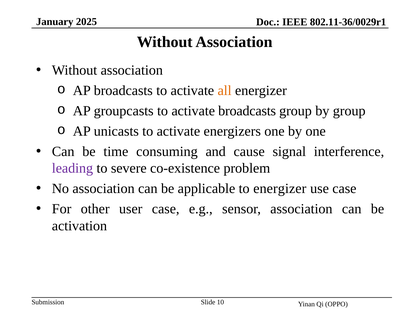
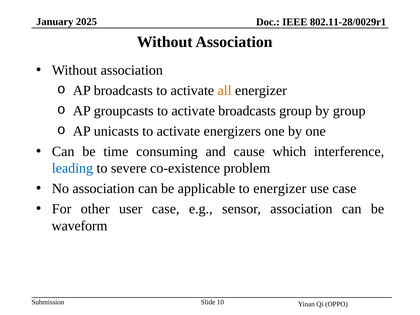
802.11-36/0029r1: 802.11-36/0029r1 -> 802.11-28/0029r1
signal: signal -> which
leading colour: purple -> blue
activation: activation -> waveform
